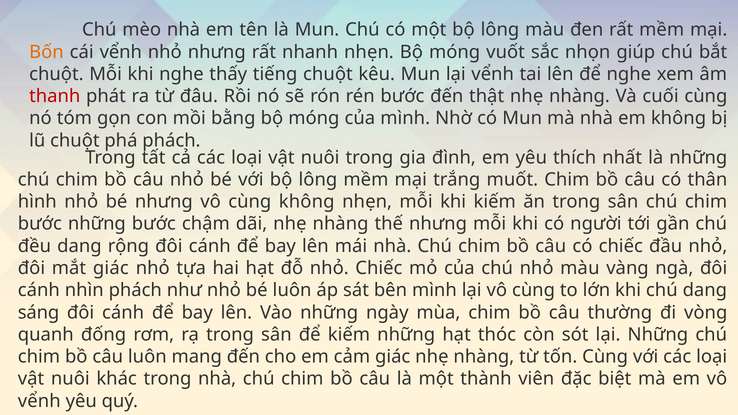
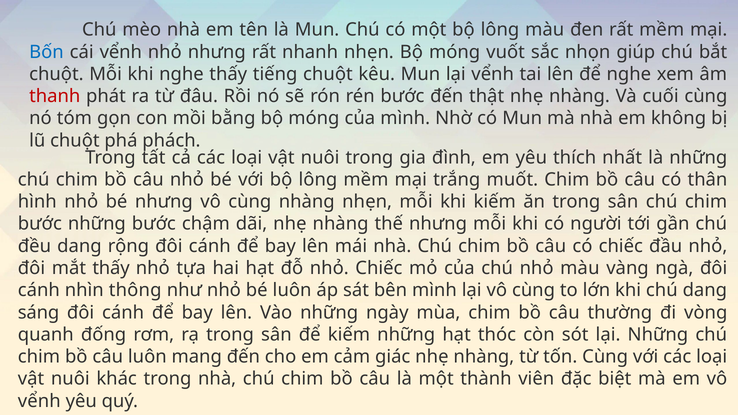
Bốn colour: orange -> blue
cùng không: không -> nhàng
mắt giác: giác -> thấy
nhìn phách: phách -> thông
